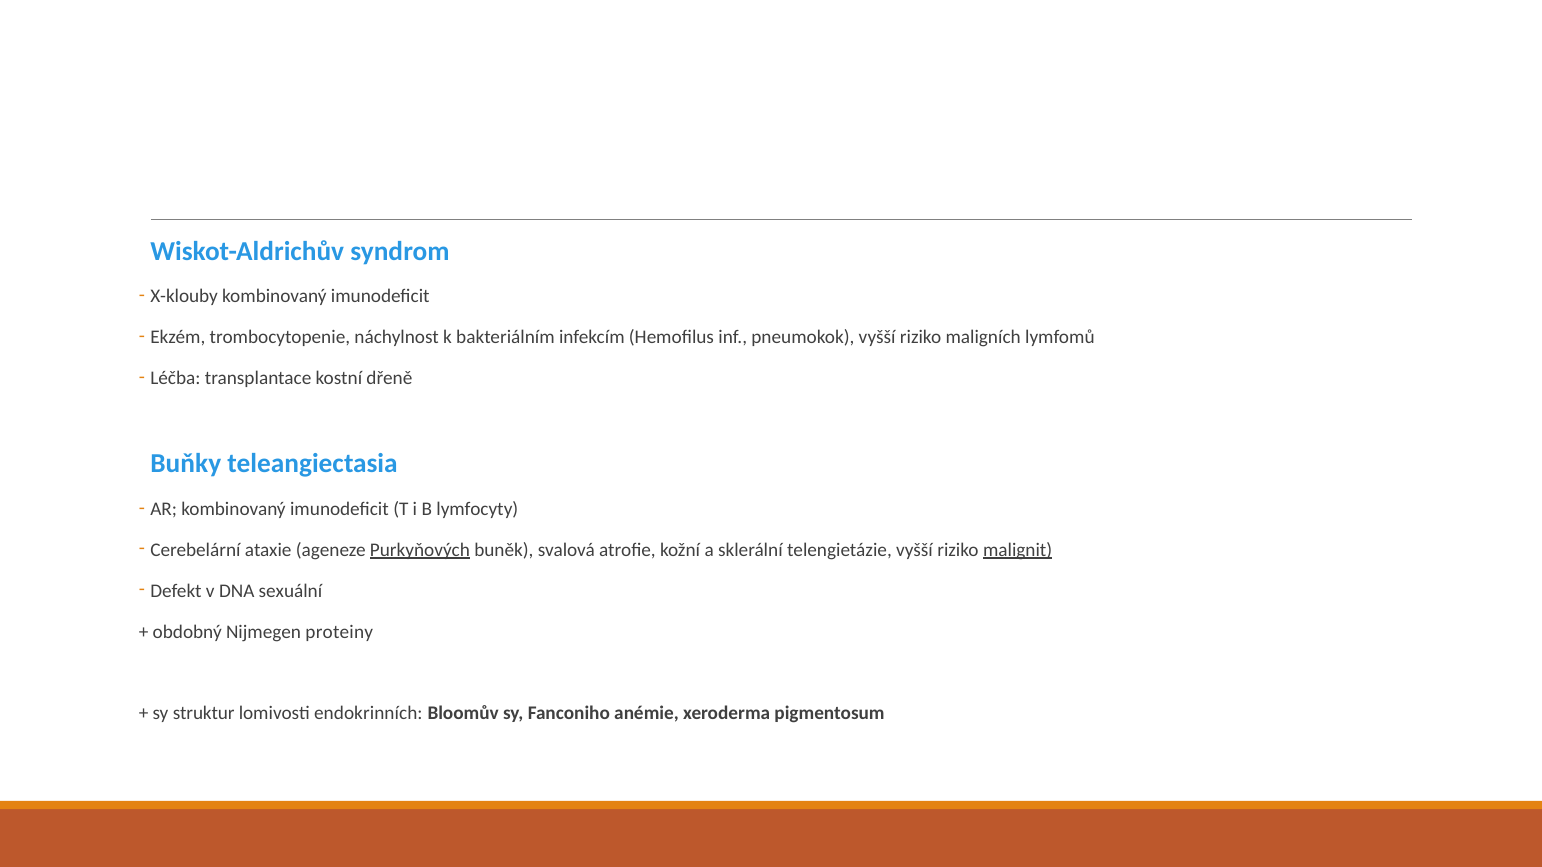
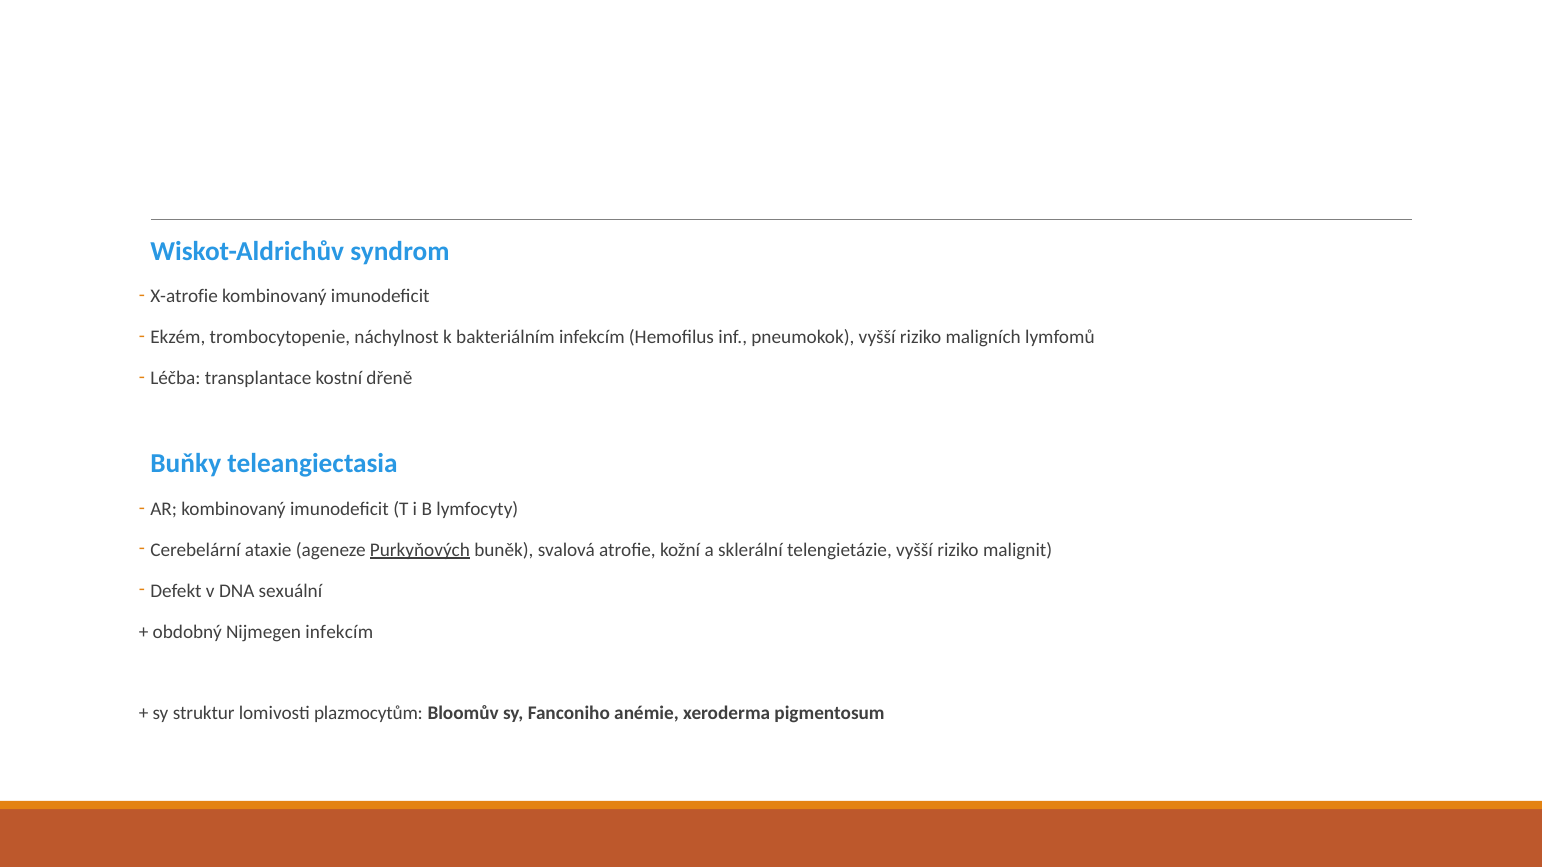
X-klouby: X-klouby -> X-atrofie
malignit underline: present -> none
Nijmegen proteiny: proteiny -> infekcím
endokrinních: endokrinních -> plazmocytům
